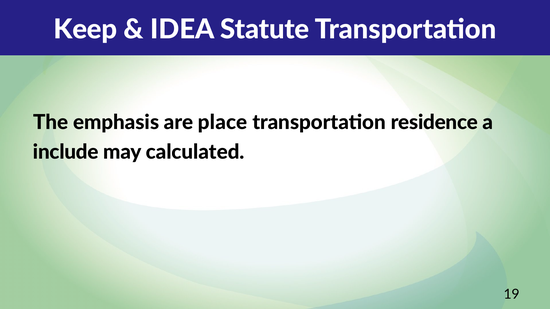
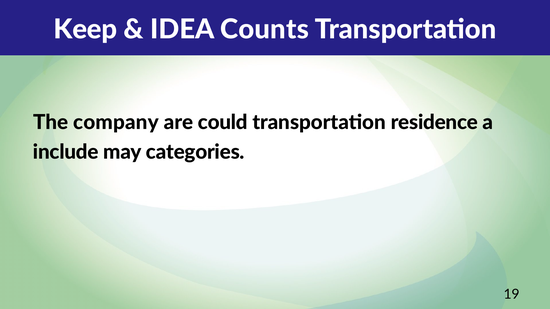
Statute: Statute -> Counts
emphasis: emphasis -> company
place: place -> could
calculated: calculated -> categories
